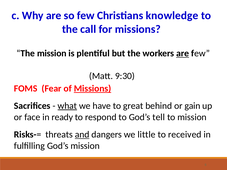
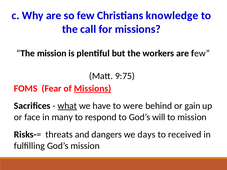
are at (183, 53) underline: present -> none
9:30: 9:30 -> 9:75
great: great -> were
ready: ready -> many
tell: tell -> will
and underline: present -> none
little: little -> days
